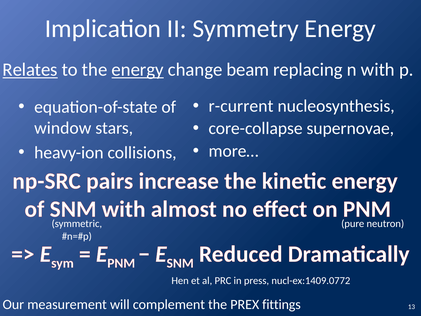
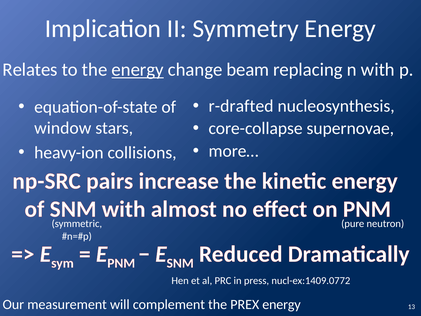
Relates underline: present -> none
r-current: r-current -> r-drafted
PREX fittings: fittings -> energy
